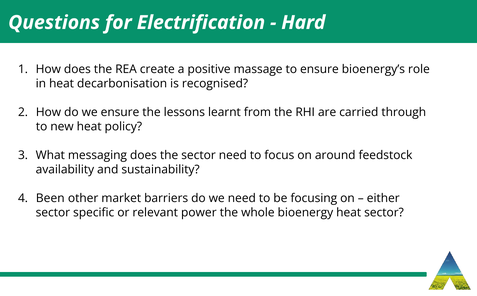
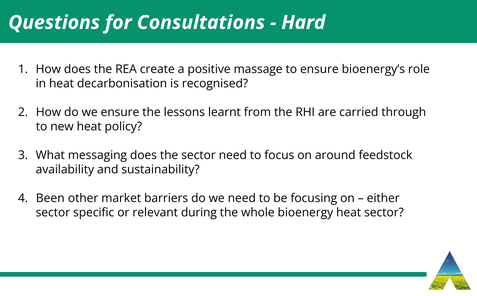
Electrification: Electrification -> Consultations
power: power -> during
